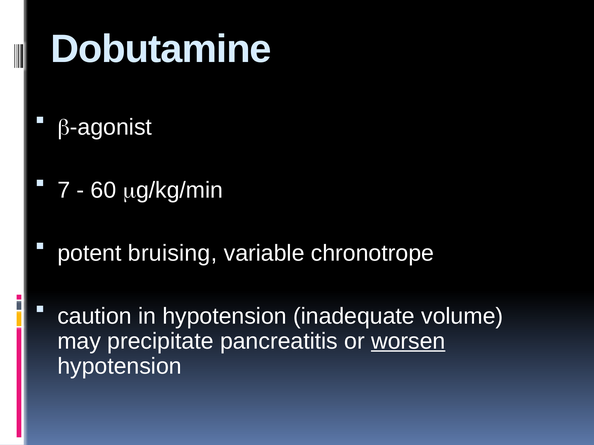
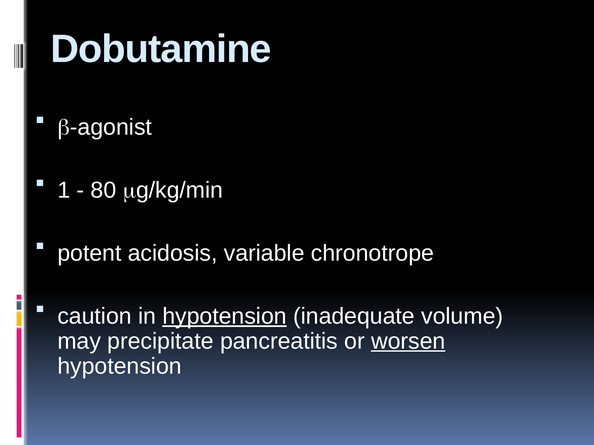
7: 7 -> 1
60: 60 -> 80
bruising: bruising -> acidosis
hypotension at (225, 317) underline: none -> present
